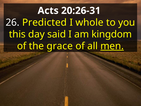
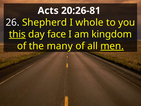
20:26-31: 20:26-31 -> 20:26-81
Predicted: Predicted -> Shepherd
this underline: none -> present
said: said -> face
grace: grace -> many
